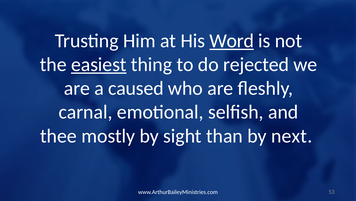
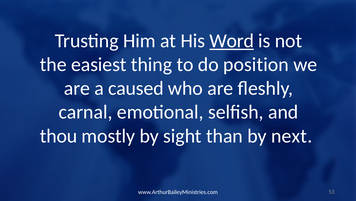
easiest underline: present -> none
rejected: rejected -> position
thee: thee -> thou
